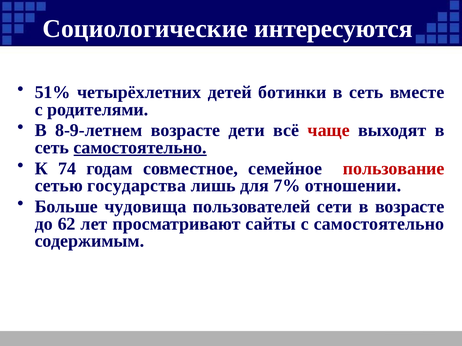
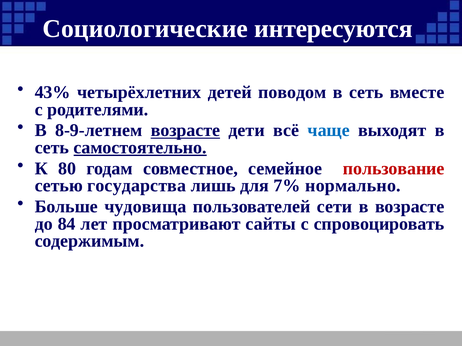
51%: 51% -> 43%
ботинки: ботинки -> поводом
возрасте at (185, 131) underline: none -> present
чаще colour: red -> blue
74: 74 -> 80
отношении: отношении -> нормально
62: 62 -> 84
с самостоятельно: самостоятельно -> спровоцировать
